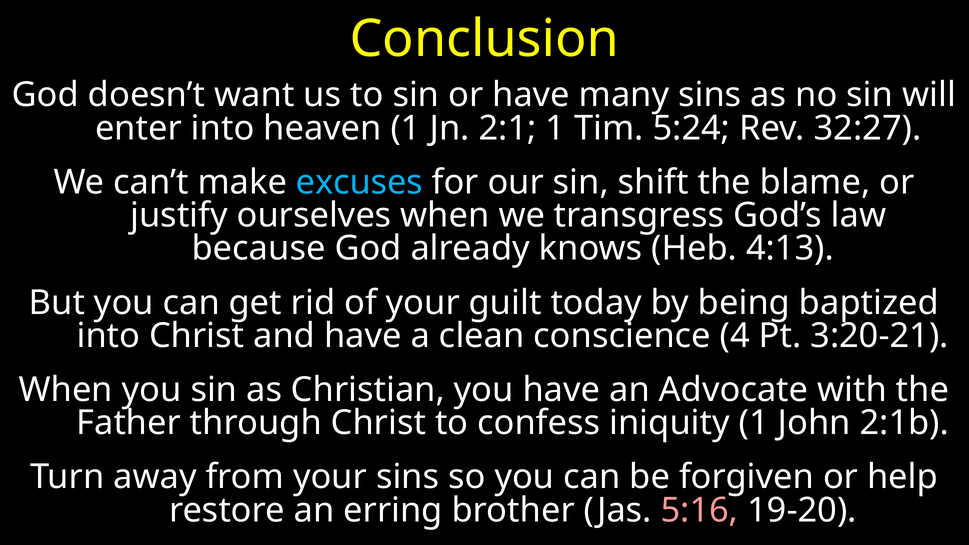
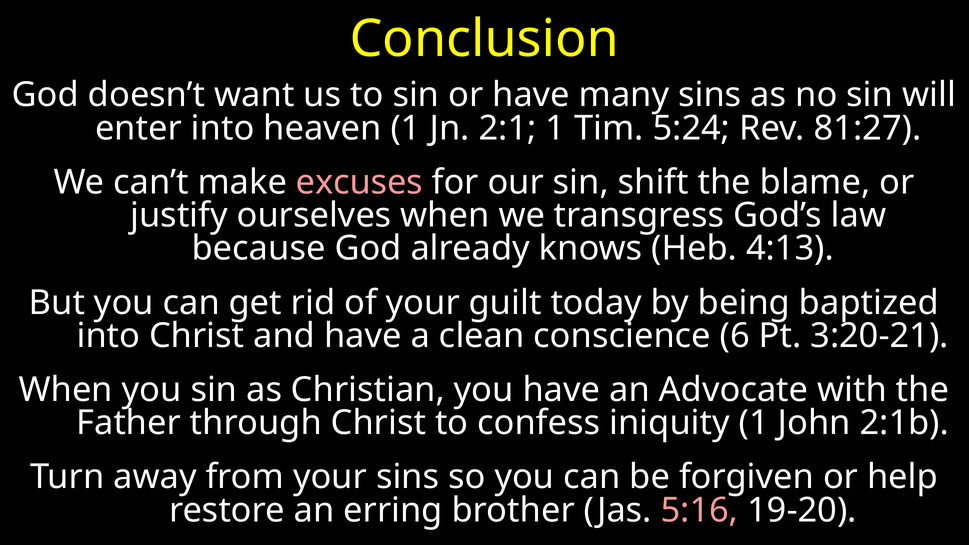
32:27: 32:27 -> 81:27
excuses colour: light blue -> pink
4: 4 -> 6
